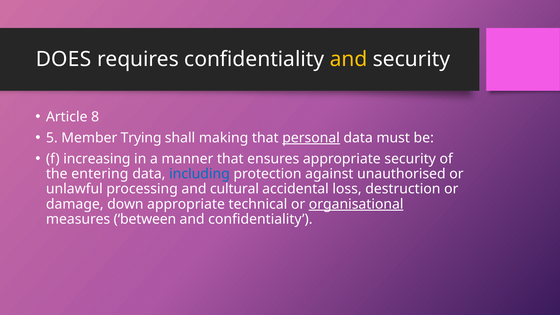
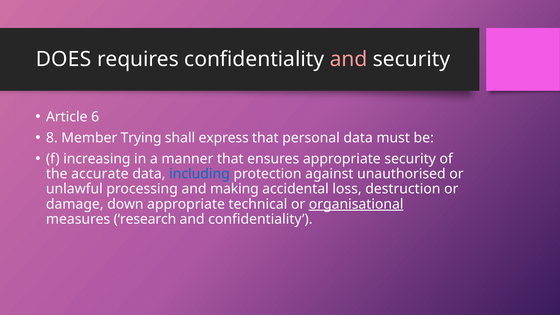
and at (349, 59) colour: yellow -> pink
8: 8 -> 6
5: 5 -> 8
making: making -> express
personal underline: present -> none
entering: entering -> accurate
cultural: cultural -> making
between: between -> research
